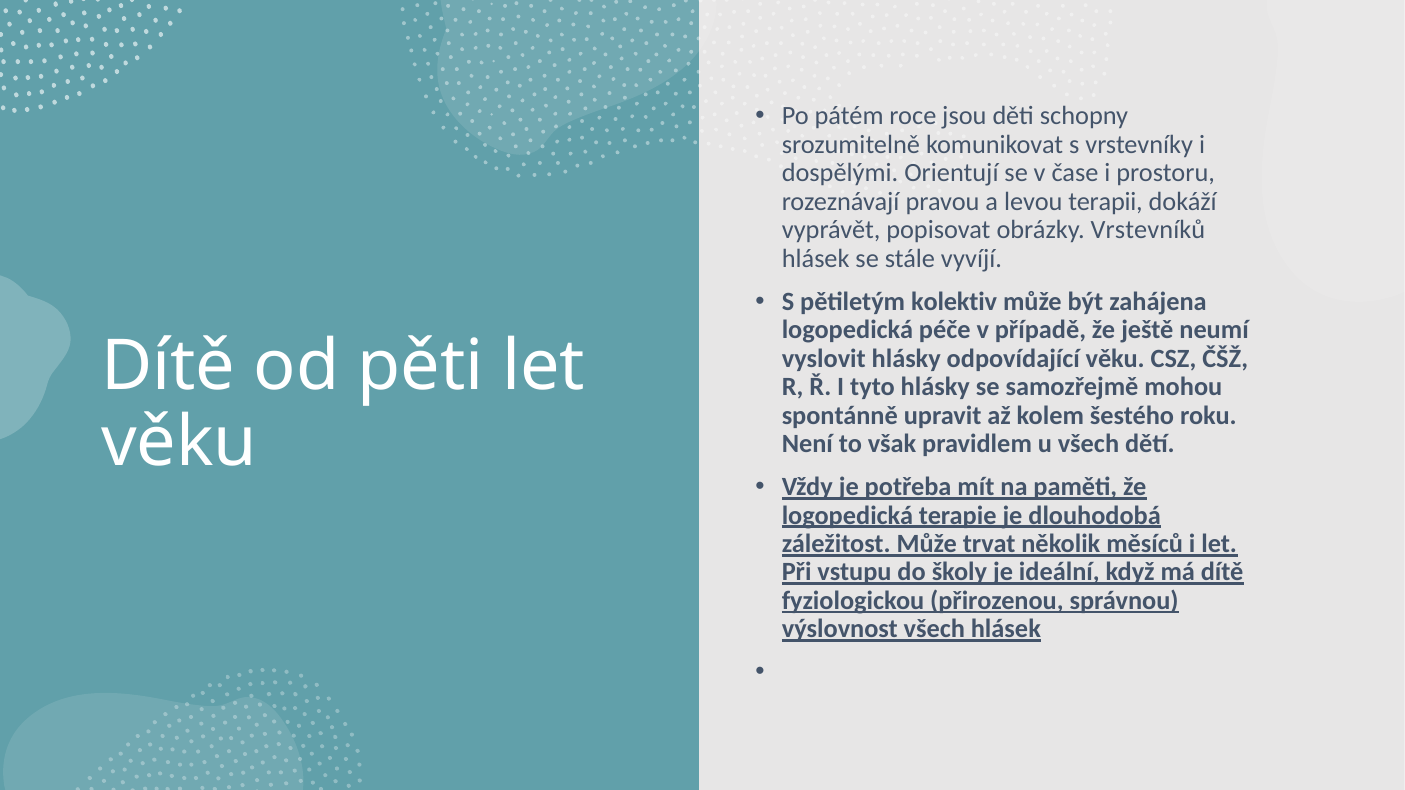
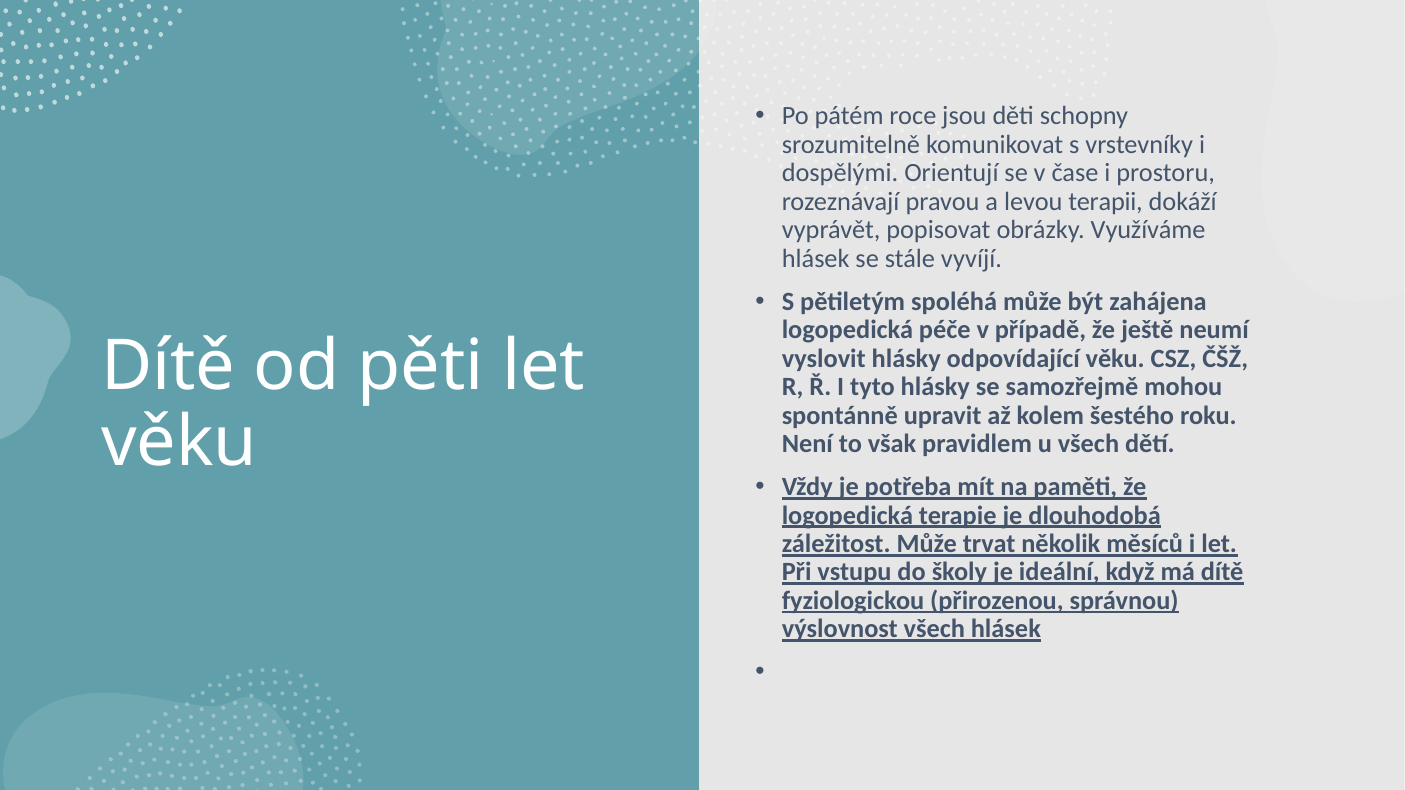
Vrstevníků: Vrstevníků -> Využíváme
kolektiv: kolektiv -> spoléhá
